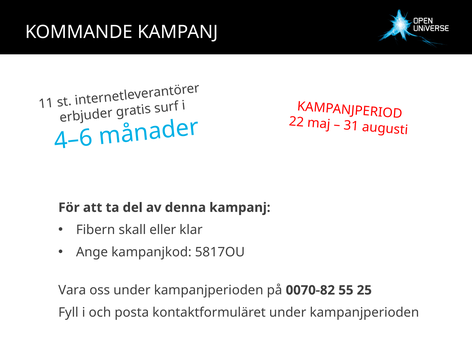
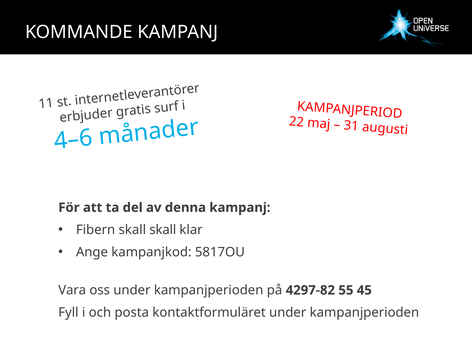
skall eller: eller -> skall
0070-82: 0070-82 -> 4297-82
25: 25 -> 45
